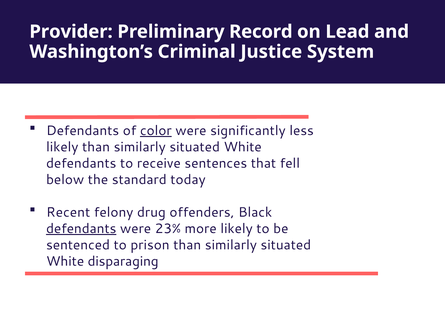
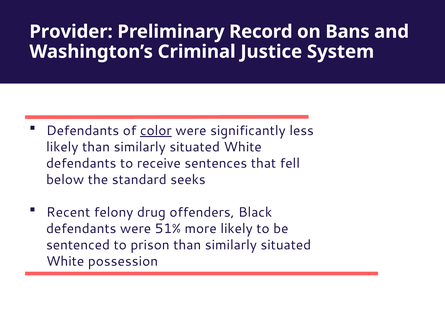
Lead: Lead -> Bans
today: today -> seeks
defendants at (81, 228) underline: present -> none
23%: 23% -> 51%
disparaging: disparaging -> possession
